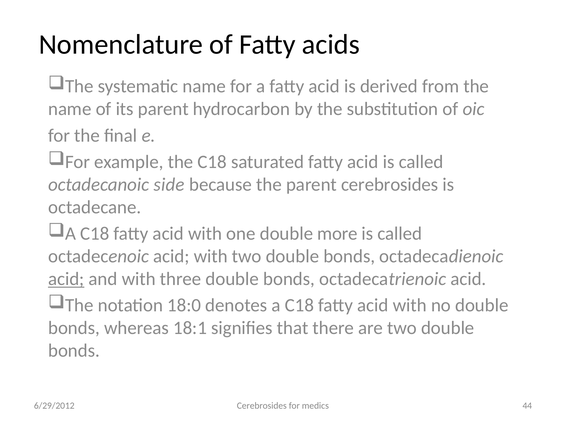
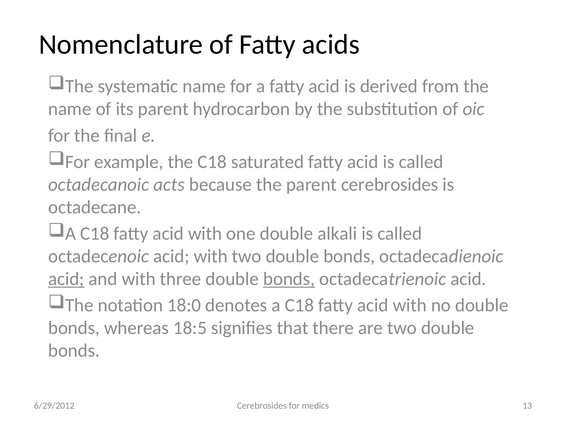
side: side -> acts
more: more -> alkali
bonds at (289, 279) underline: none -> present
18:1: 18:1 -> 18:5
44: 44 -> 13
